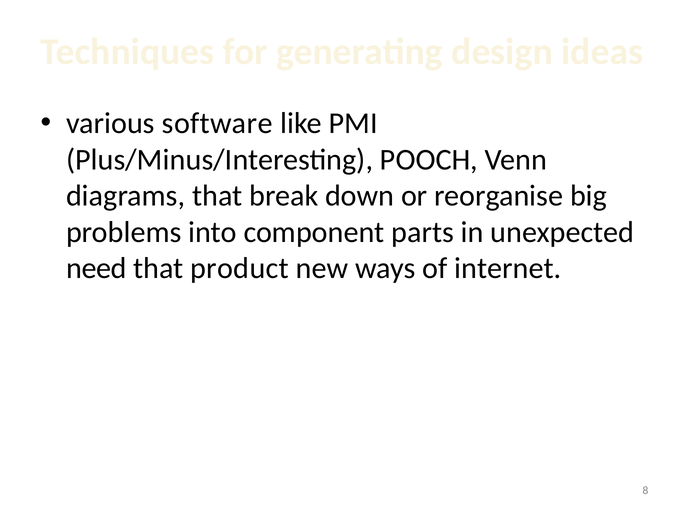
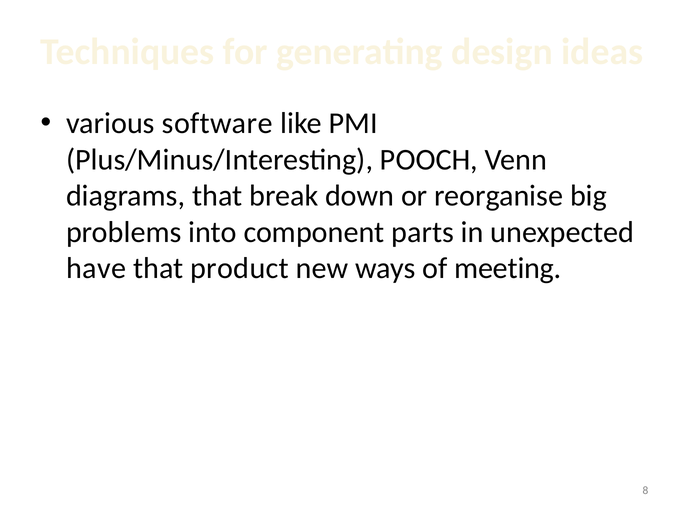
need: need -> have
internet: internet -> meeting
